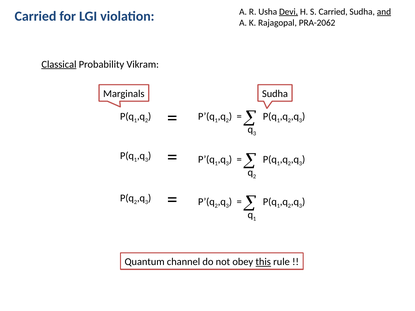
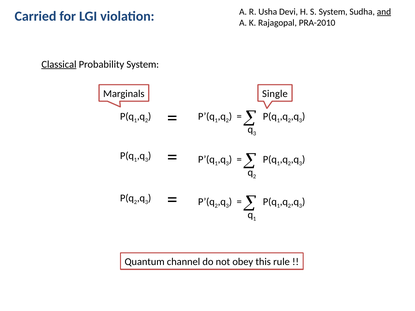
Devi underline: present -> none
S Carried: Carried -> System
PRA-2062: PRA-2062 -> PRA-2010
Probability Vikram: Vikram -> System
Marginals Sudha: Sudha -> Single
this underline: present -> none
